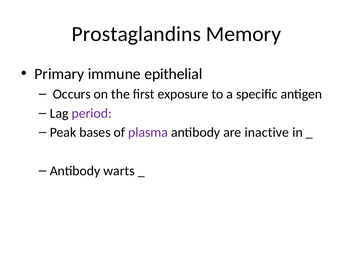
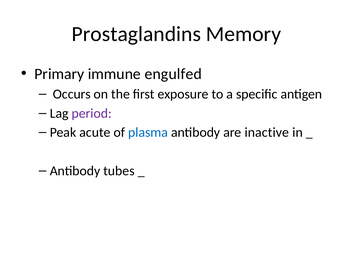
epithelial: epithelial -> engulfed
bases: bases -> acute
plasma colour: purple -> blue
warts: warts -> tubes
